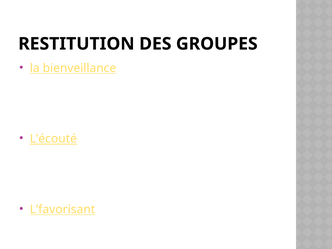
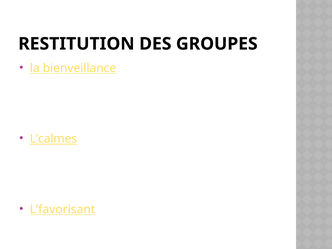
L’écouté: L’écouté -> L’calmes
